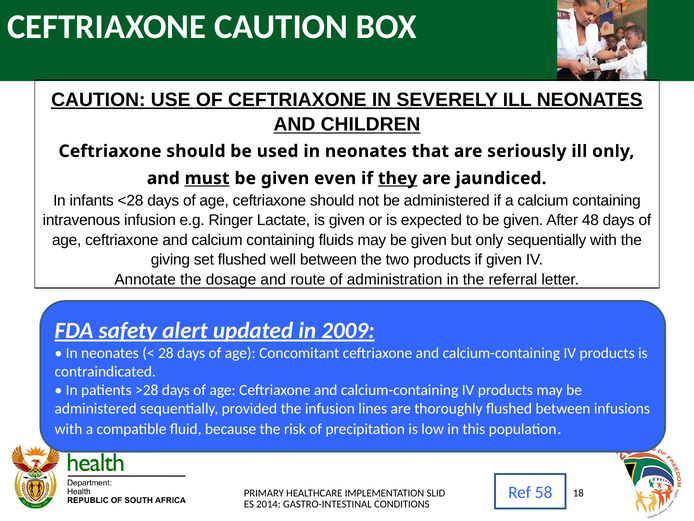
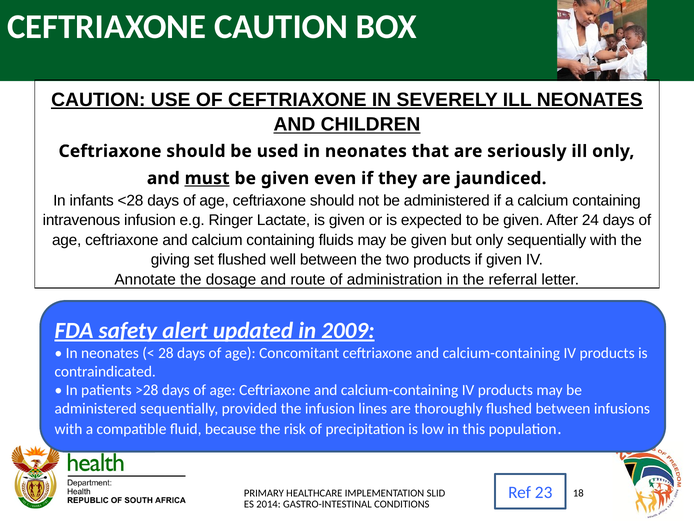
they underline: present -> none
48: 48 -> 24
58: 58 -> 23
